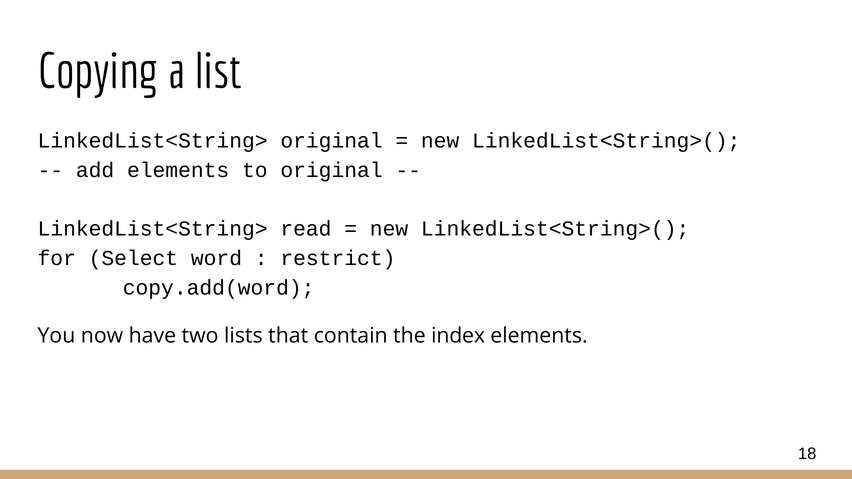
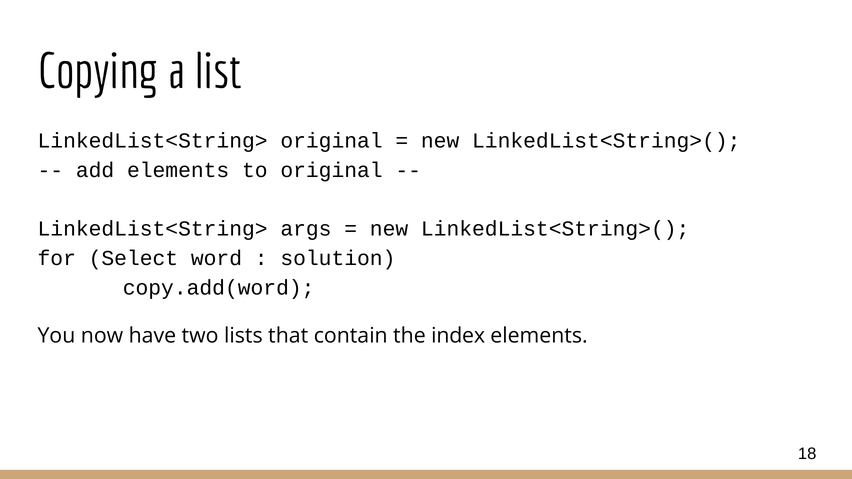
read: read -> args
restrict: restrict -> solution
